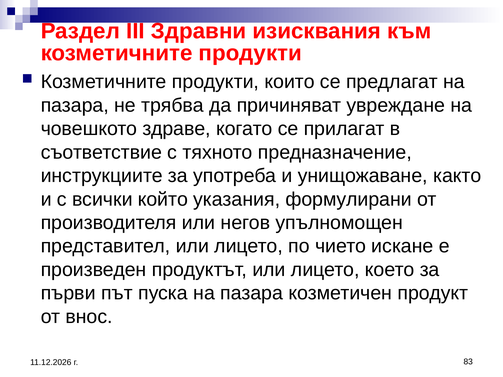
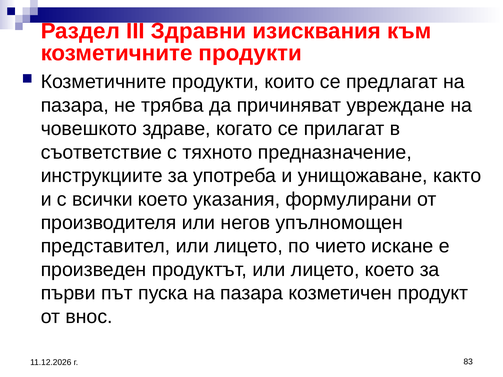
всички който: който -> което
